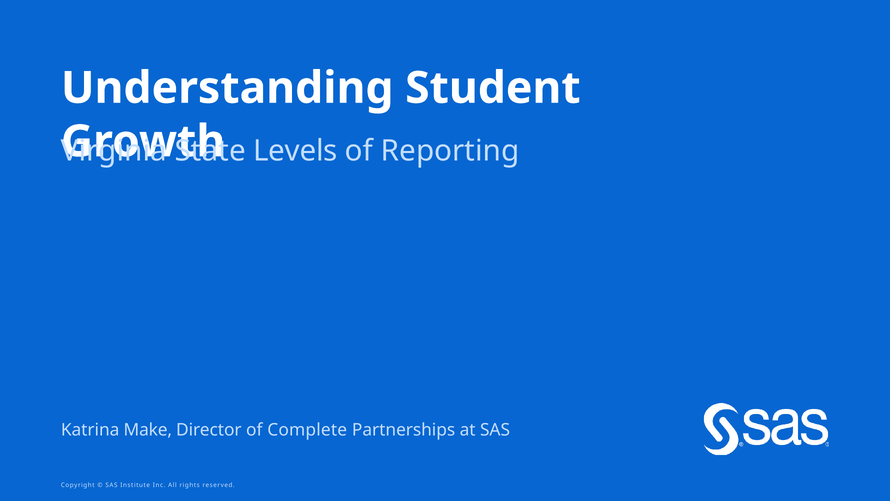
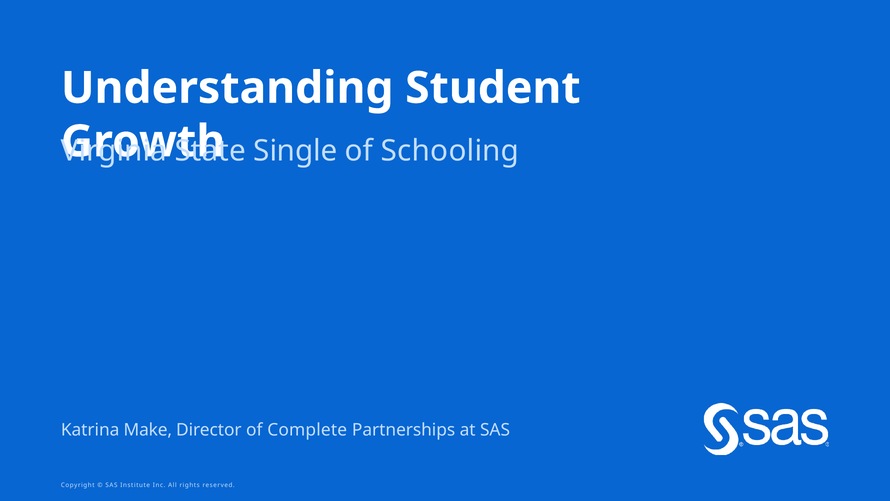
Levels: Levels -> Single
Reporting: Reporting -> Schooling
